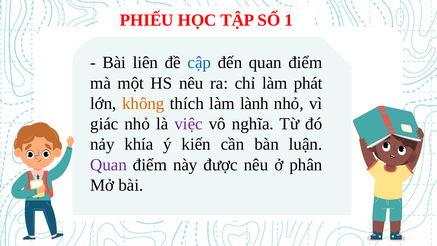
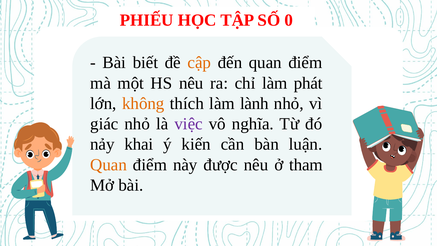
1: 1 -> 0
liên: liên -> biết
cập colour: blue -> orange
khía: khía -> khai
Quan at (109, 165) colour: purple -> orange
phân: phân -> tham
